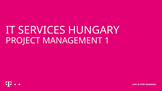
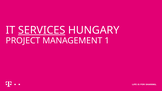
SERVICES underline: none -> present
